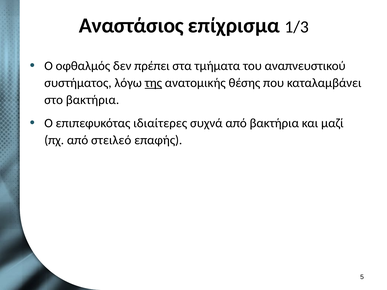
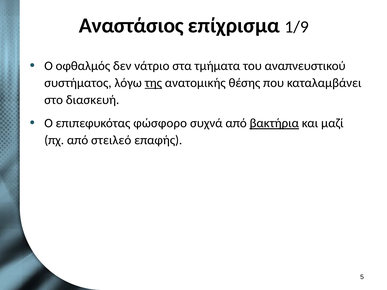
1/3: 1/3 -> 1/9
πρέπει: πρέπει -> νάτριο
στο βακτήρια: βακτήρια -> διασκευή
ιδιαίτερες: ιδιαίτερες -> φώσφορο
βακτήρια at (274, 123) underline: none -> present
